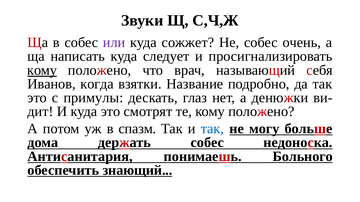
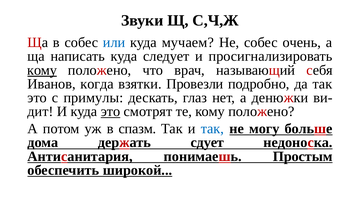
или colour: purple -> blue
сожжет: сожжет -> мучаем
Название: Название -> Провезли
это at (110, 112) underline: none -> present
держать собес: собес -> сдует
Больного: Больного -> Простым
знающий: знающий -> широкой
